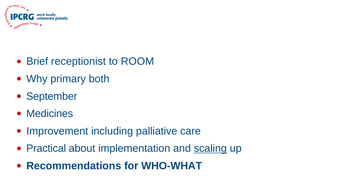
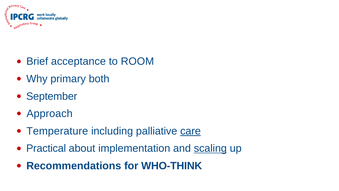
receptionist: receptionist -> acceptance
Medicines: Medicines -> Approach
Improvement: Improvement -> Temperature
care underline: none -> present
WHO-WHAT: WHO-WHAT -> WHO-THINK
